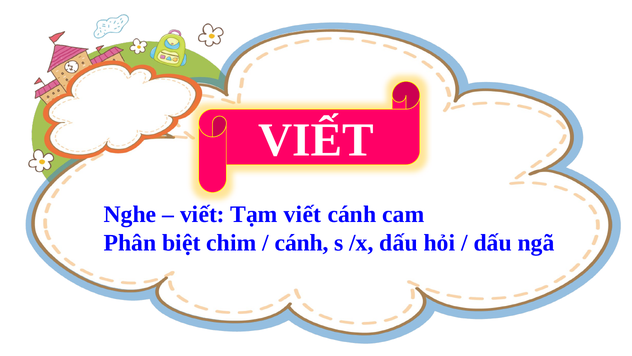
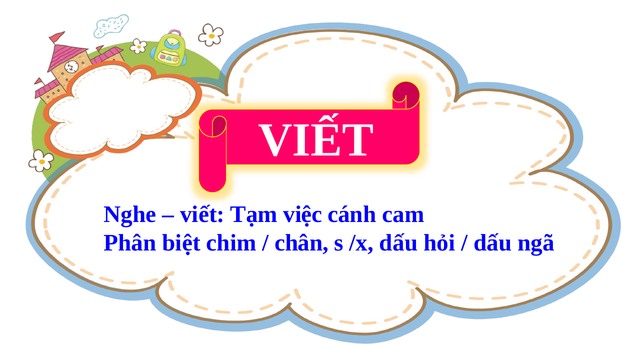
Tạm viết: viết -> việc
cánh at (302, 243): cánh -> chân
